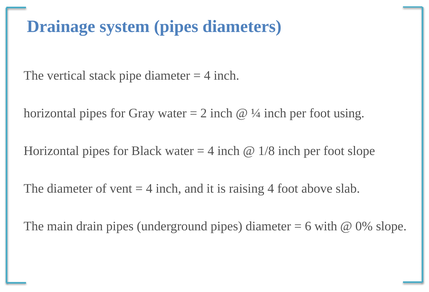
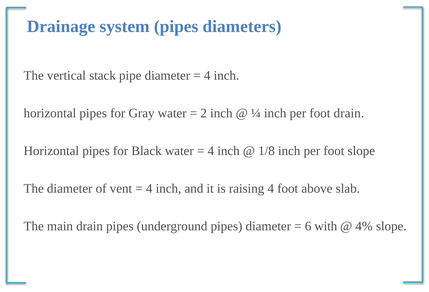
foot using: using -> drain
0%: 0% -> 4%
